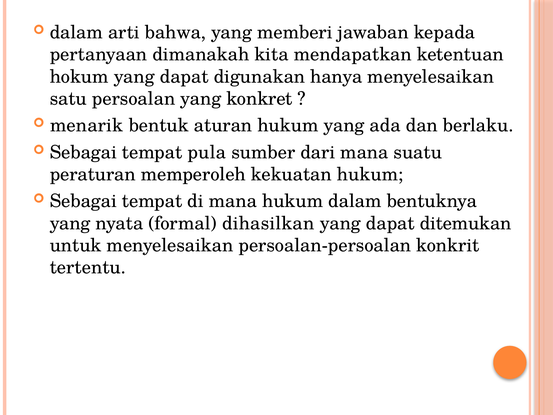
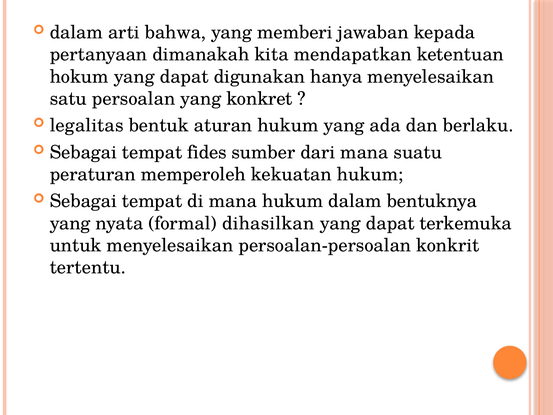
menarik: menarik -> legalitas
pula: pula -> fides
ditemukan: ditemukan -> terkemuka
